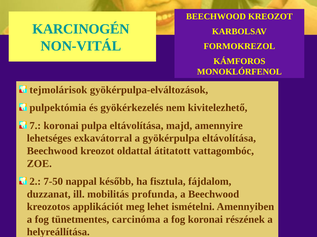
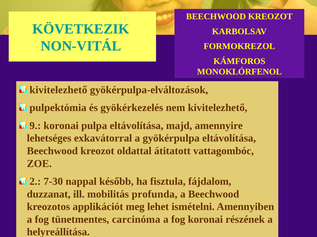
KARCINOGÉN: KARCINOGÉN -> KÖVETKEZIK
tejmolárisok at (58, 90): tejmolárisok -> kivitelezhető
7: 7 -> 9
7-50: 7-50 -> 7-30
